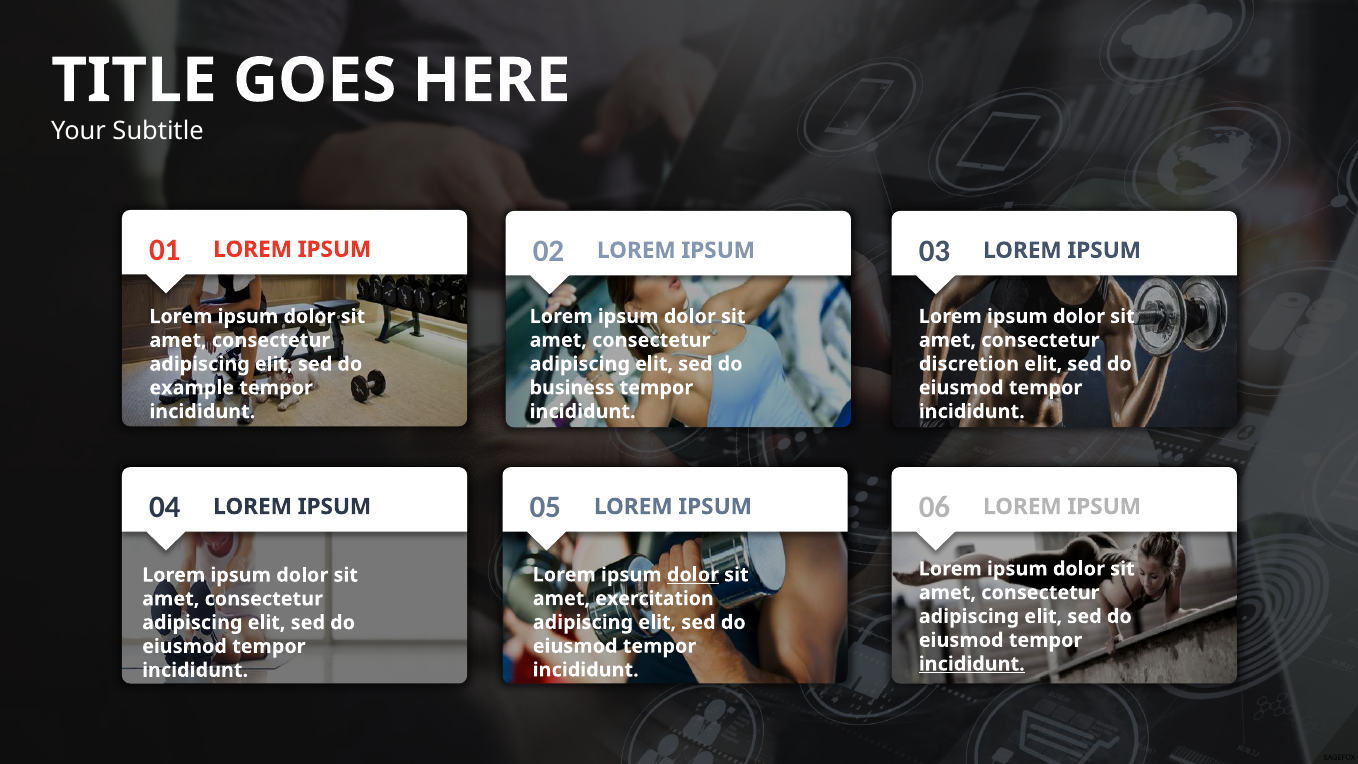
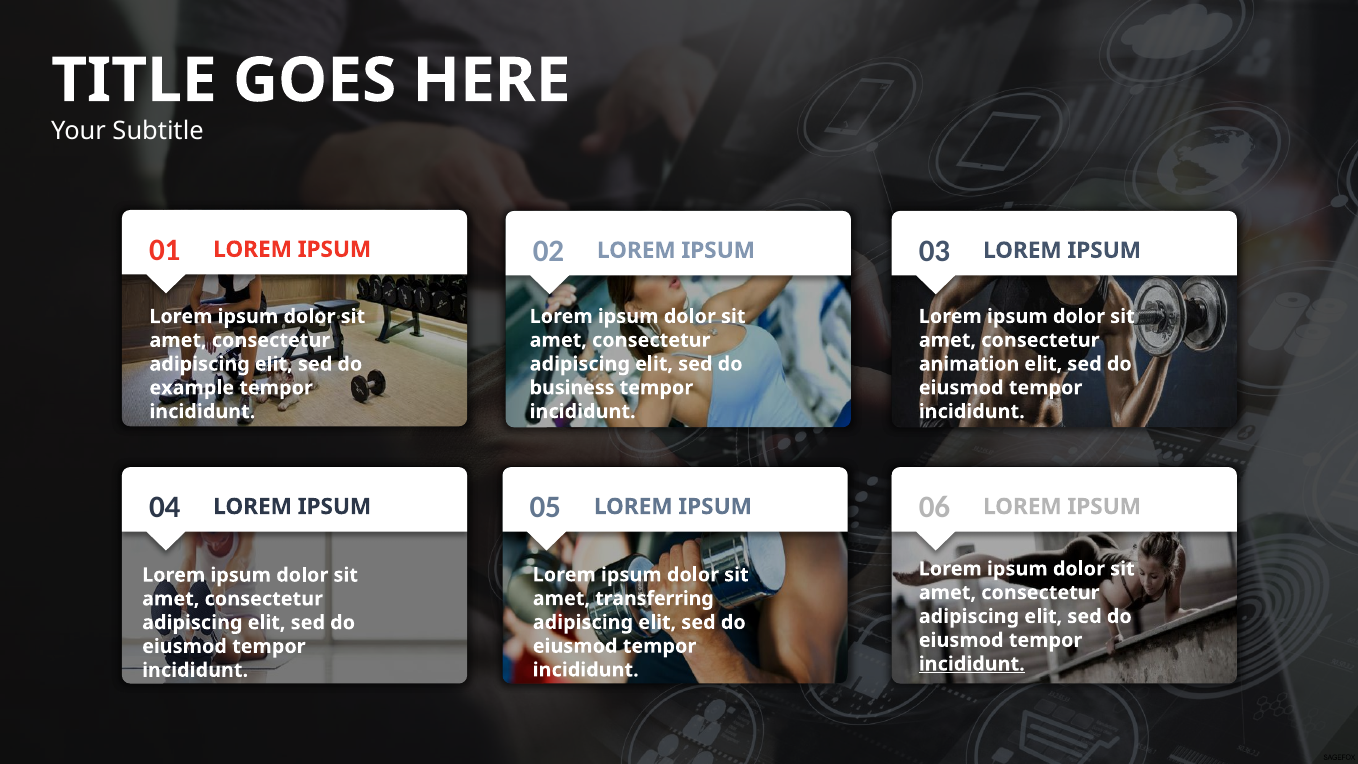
discretion: discretion -> animation
dolor at (693, 575) underline: present -> none
exercitation: exercitation -> transferring
